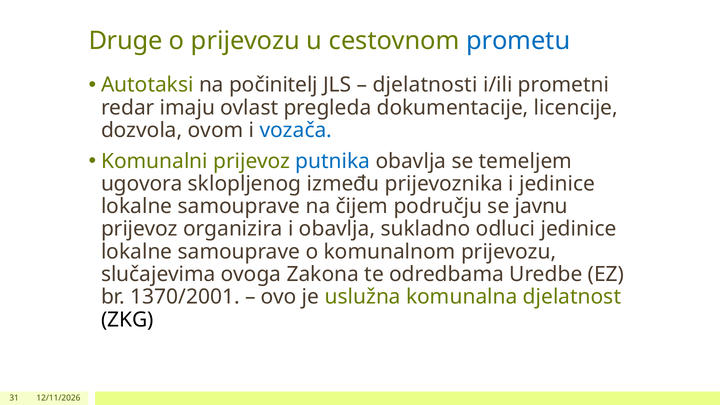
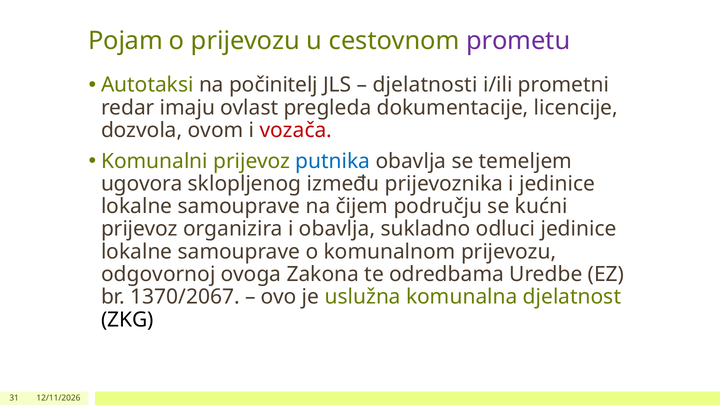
Druge: Druge -> Pojam
prometu colour: blue -> purple
vozača colour: blue -> red
javnu: javnu -> kućni
slučajevima: slučajevima -> odgovornoj
1370/2001: 1370/2001 -> 1370/2067
